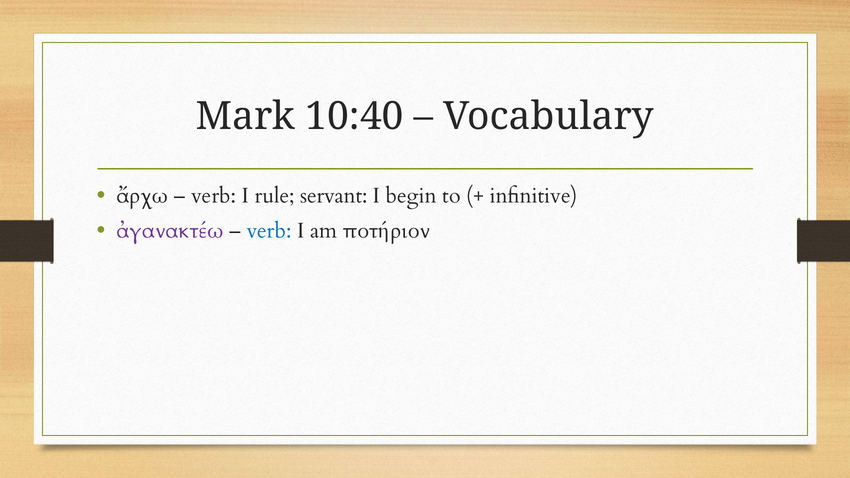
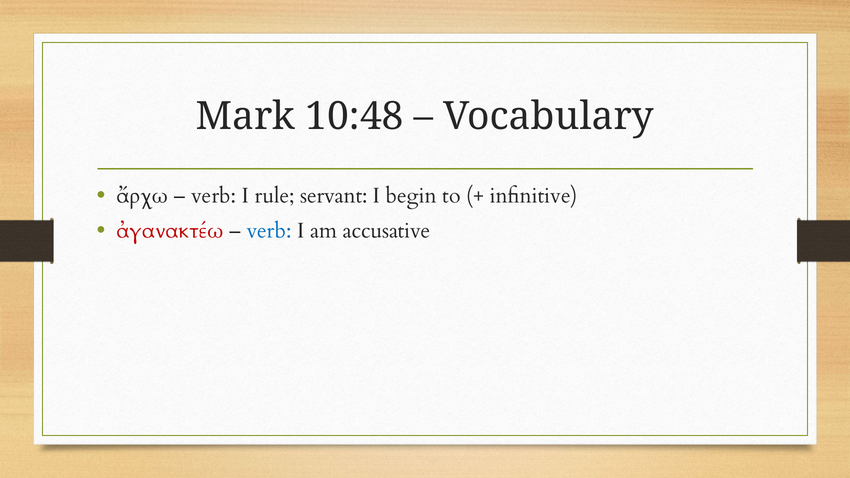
10:40: 10:40 -> 10:48
ἀγανακτέω colour: purple -> red
ποτήριον: ποτήριον -> accusative
